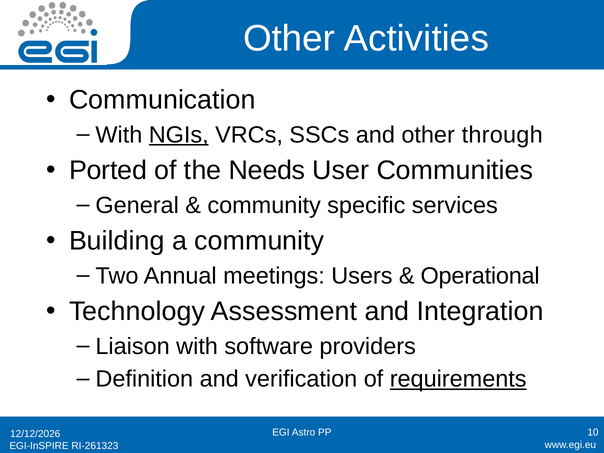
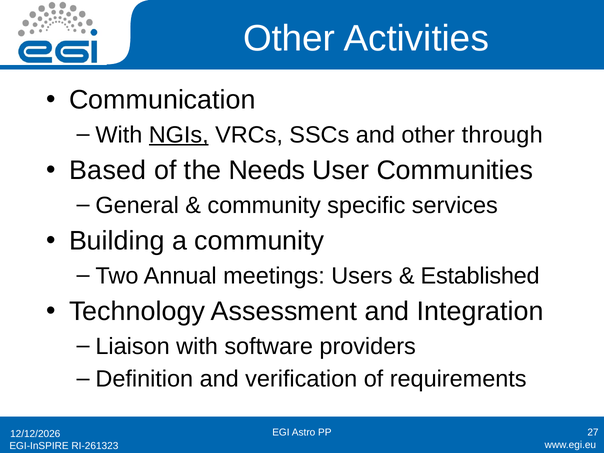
Ported: Ported -> Based
Operational: Operational -> Established
requirements underline: present -> none
10: 10 -> 27
